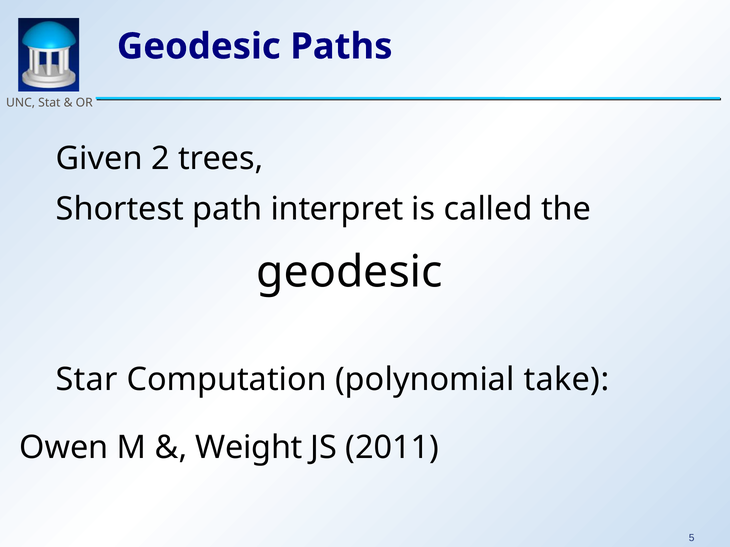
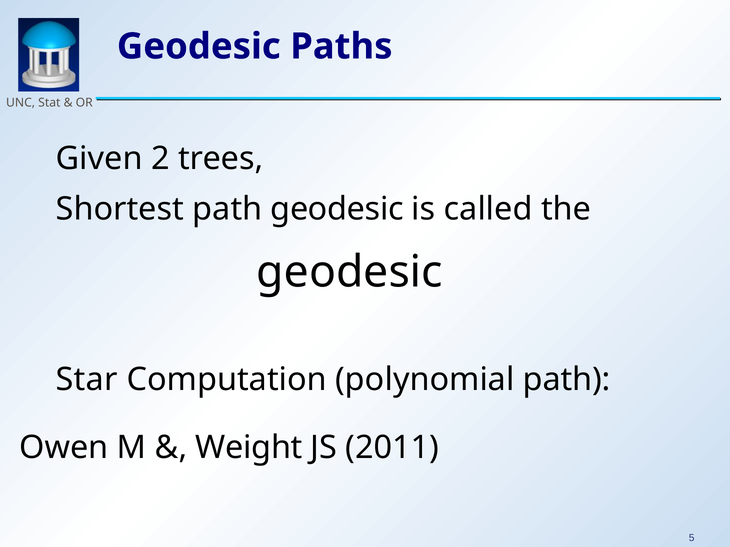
path interpret: interpret -> geodesic
polynomial take: take -> path
